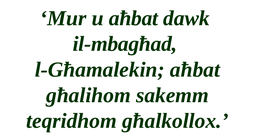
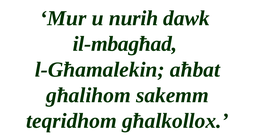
u aħbat: aħbat -> nurih
